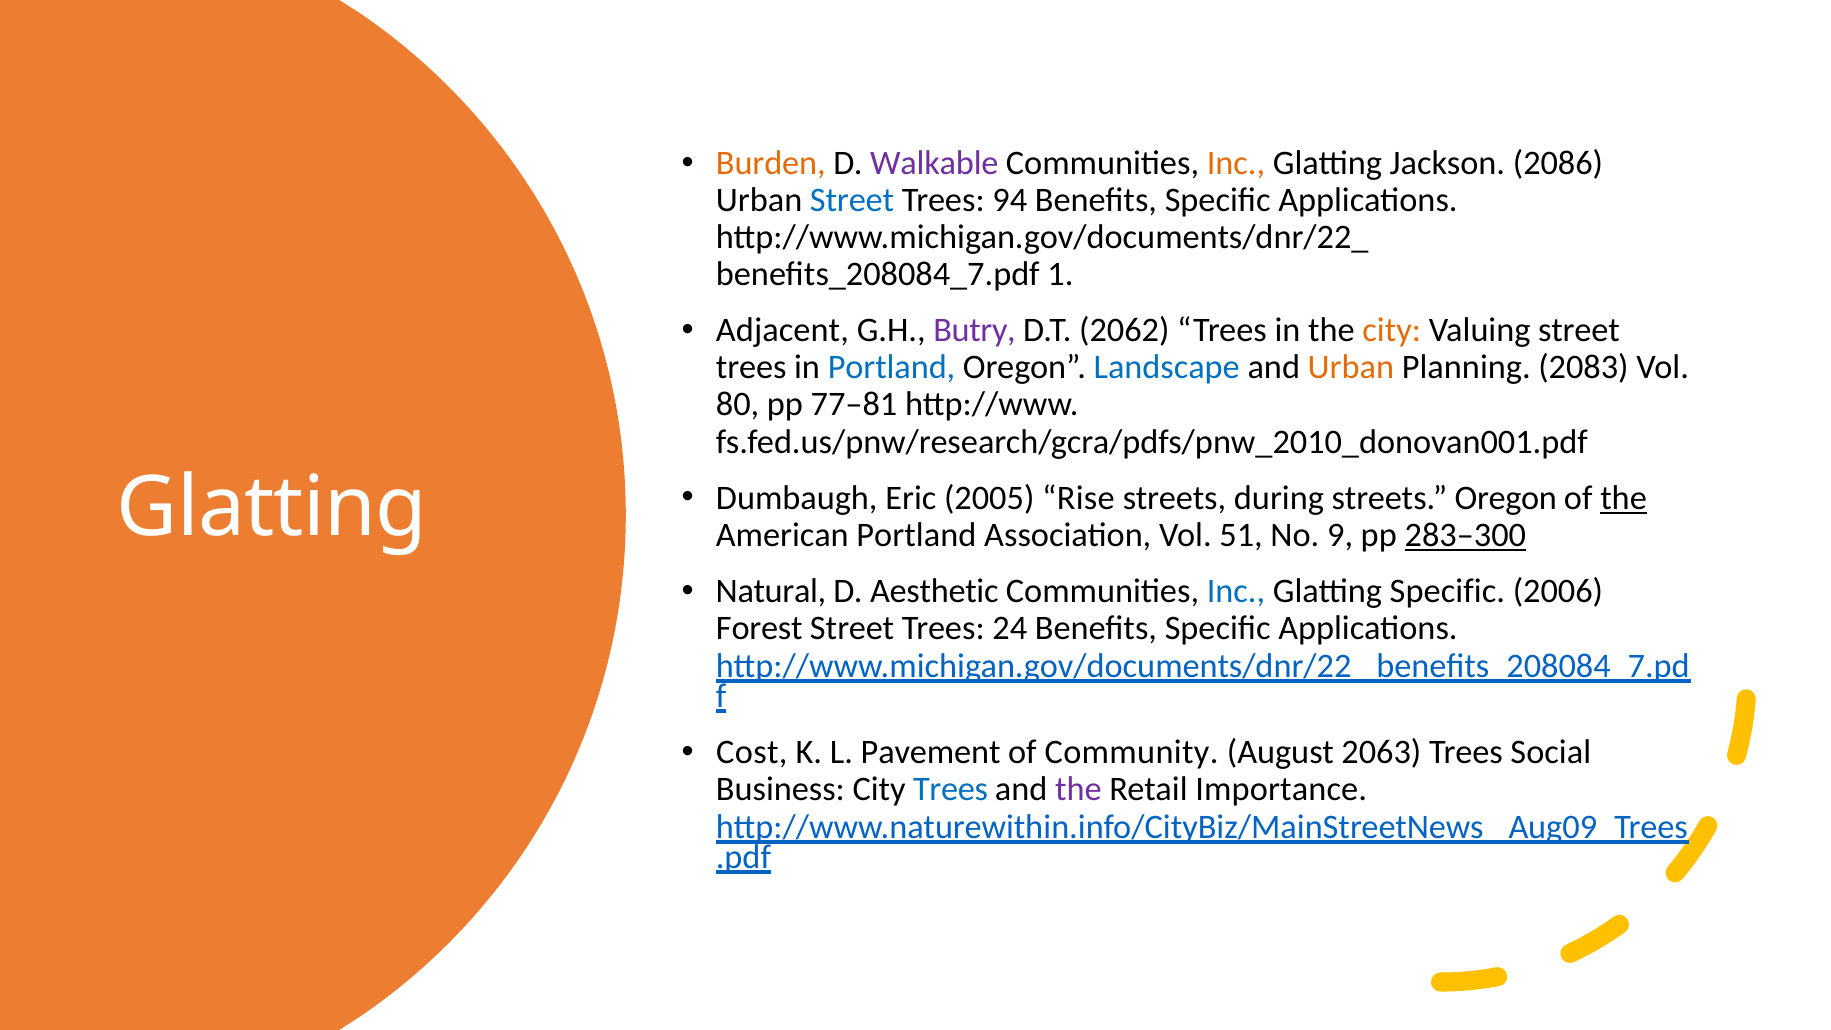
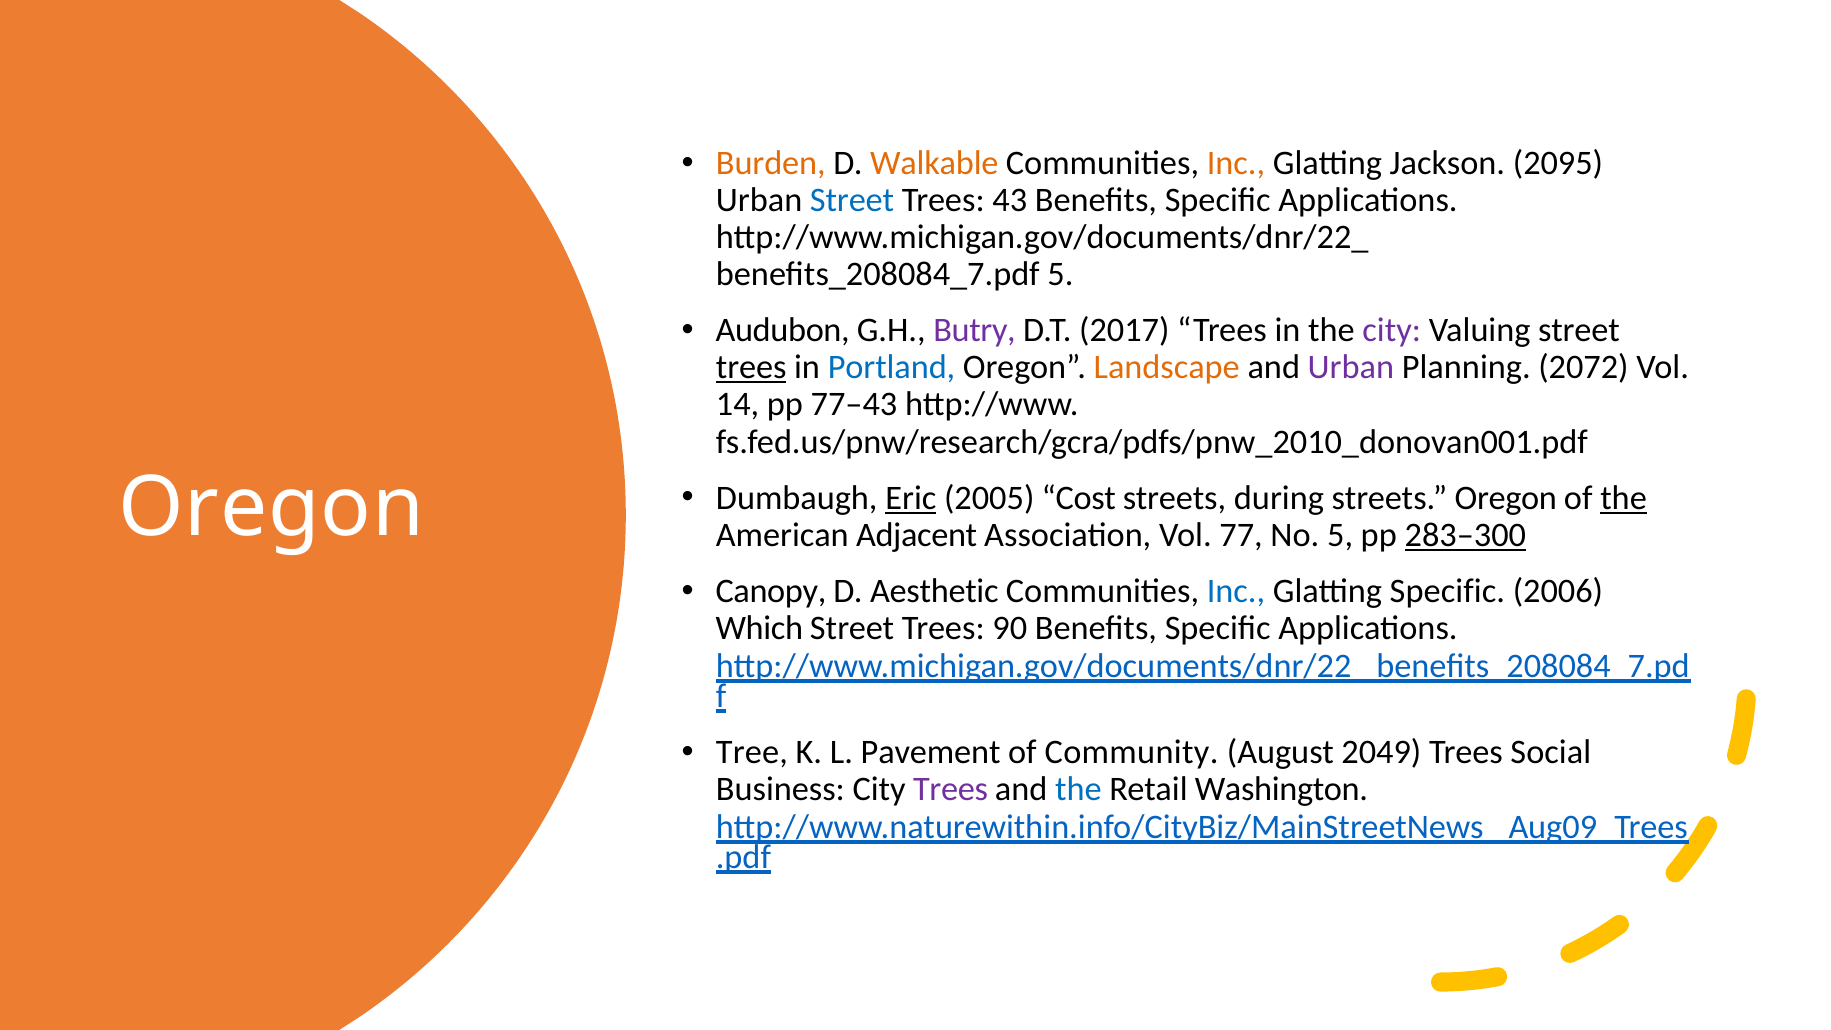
Walkable colour: purple -> orange
2086: 2086 -> 2095
94: 94 -> 43
benefits_208084_7.pdf 1: 1 -> 5
Adjacent: Adjacent -> Audubon
2062: 2062 -> 2017
city at (1392, 330) colour: orange -> purple
trees at (751, 368) underline: none -> present
Landscape colour: blue -> orange
Urban at (1351, 368) colour: orange -> purple
2083: 2083 -> 2072
80: 80 -> 14
77–81: 77–81 -> 77–43
Eric underline: none -> present
Rise: Rise -> Cost
Glatting at (272, 508): Glatting -> Oregon
American Portland: Portland -> Adjacent
51: 51 -> 77
No 9: 9 -> 5
Natural: Natural -> Canopy
Forest: Forest -> Which
24: 24 -> 90
Cost: Cost -> Tree
2063: 2063 -> 2049
Trees at (951, 789) colour: blue -> purple
the at (1078, 789) colour: purple -> blue
Importance: Importance -> Washington
